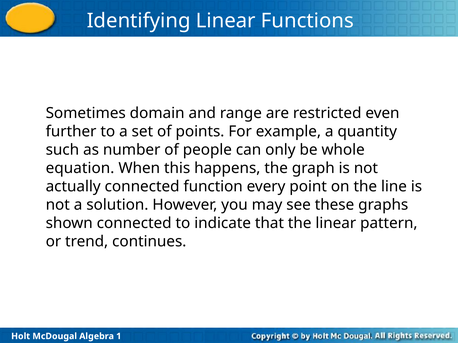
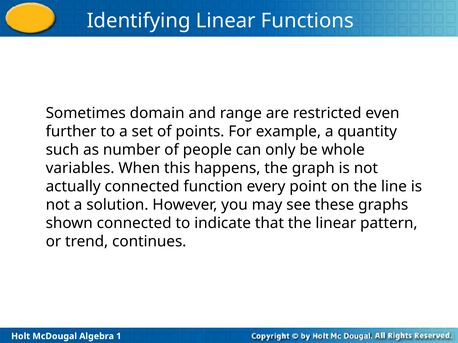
equation: equation -> variables
